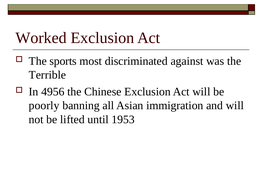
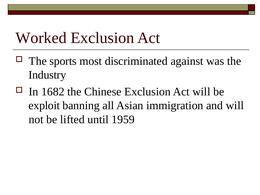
Terrible: Terrible -> Industry
4956: 4956 -> 1682
poorly: poorly -> exploit
1953: 1953 -> 1959
